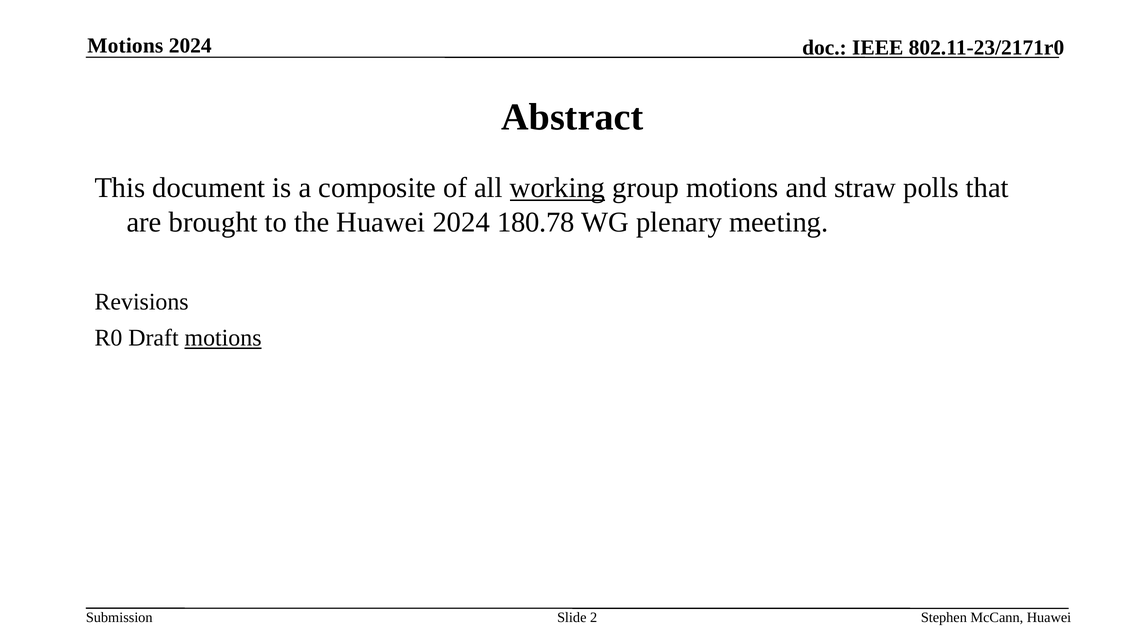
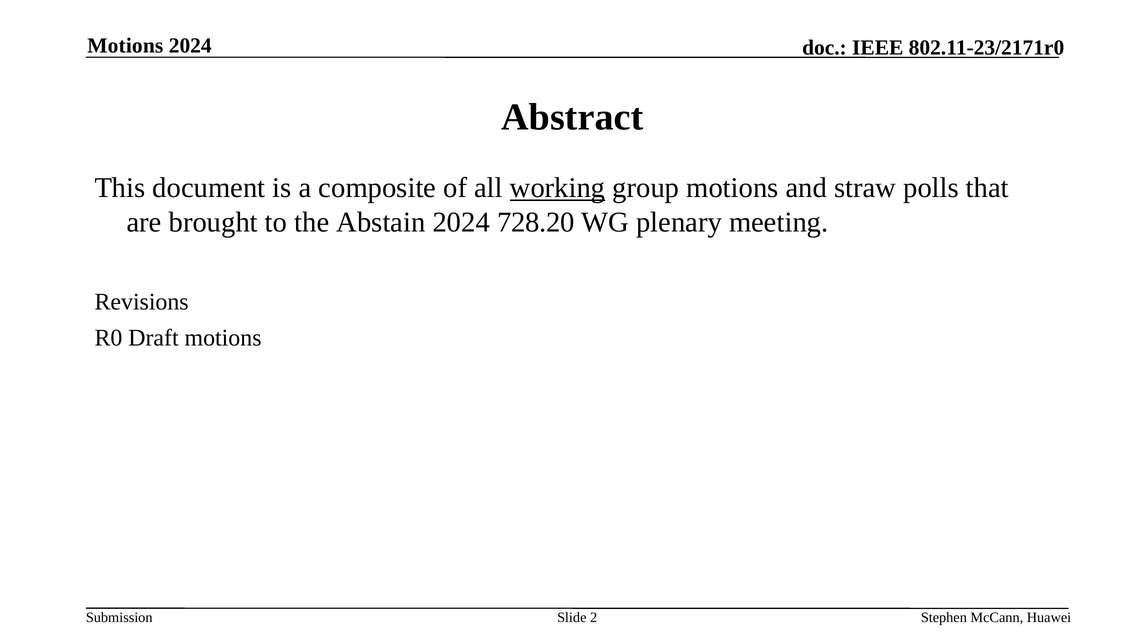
the Huawei: Huawei -> Abstain
180.78: 180.78 -> 728.20
motions at (223, 338) underline: present -> none
